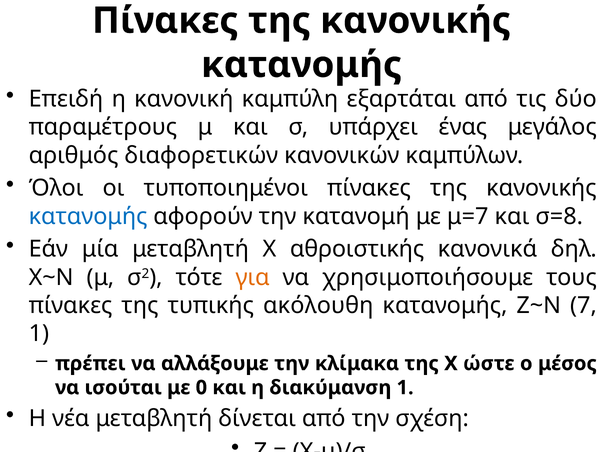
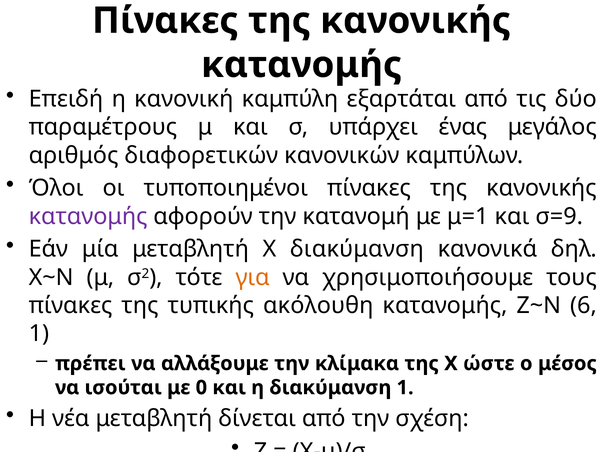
κατανομής at (88, 216) colour: blue -> purple
μ=7: μ=7 -> μ=1
σ=8: σ=8 -> σ=9
Χ αθροιστικής: αθροιστικής -> διακύμανση
7: 7 -> 6
